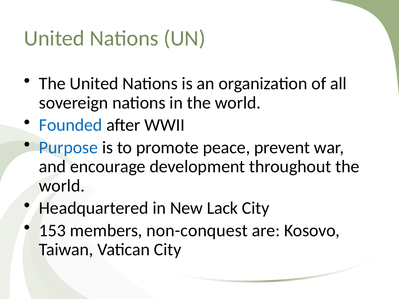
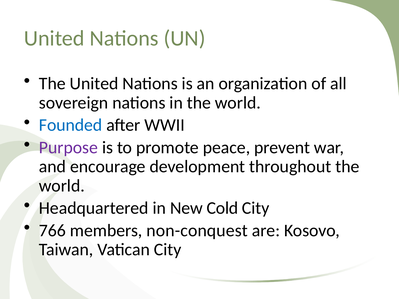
Purpose colour: blue -> purple
Lack: Lack -> Cold
153: 153 -> 766
